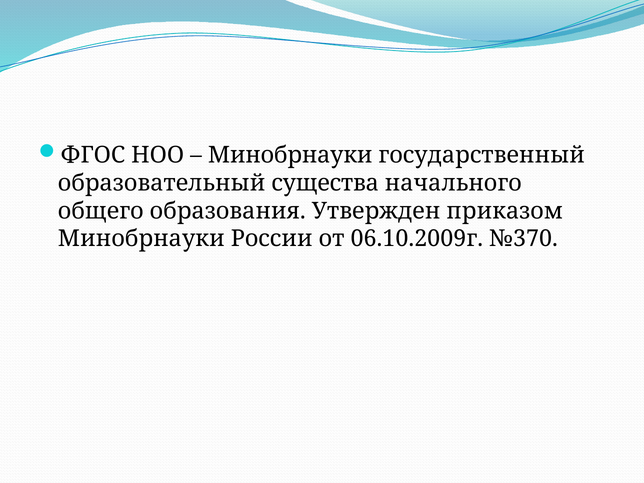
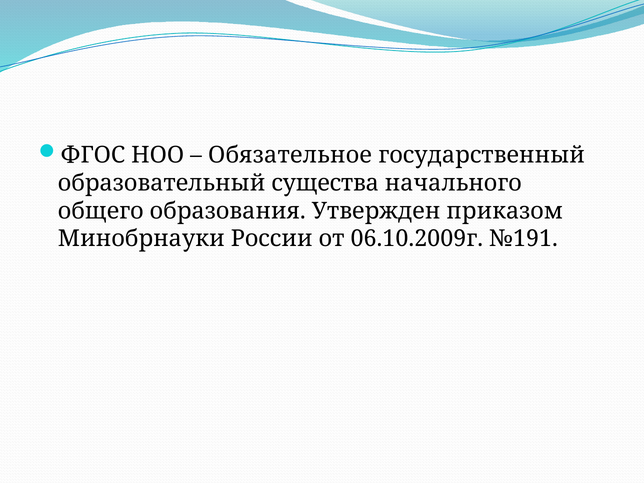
Минобрнауки at (290, 155): Минобрнауки -> Обязательное
№370: №370 -> №191
